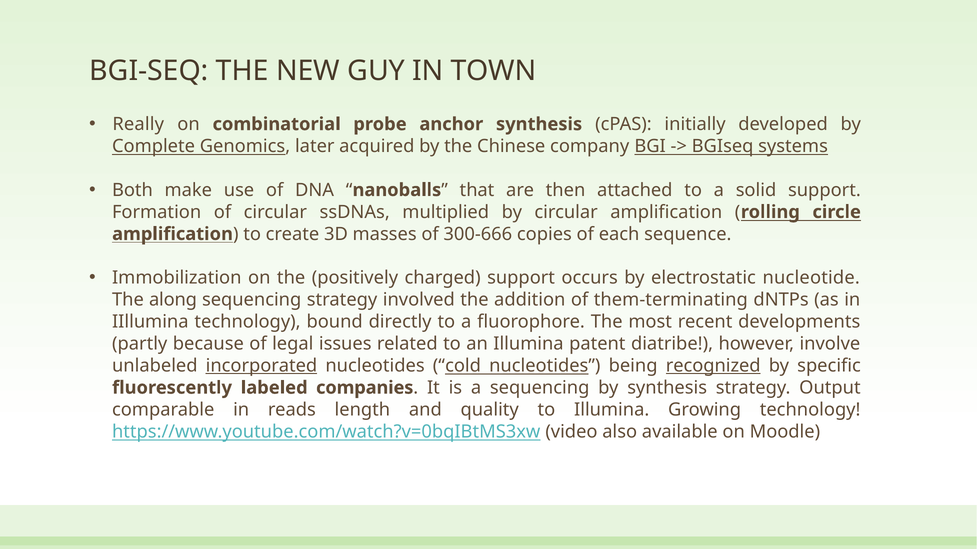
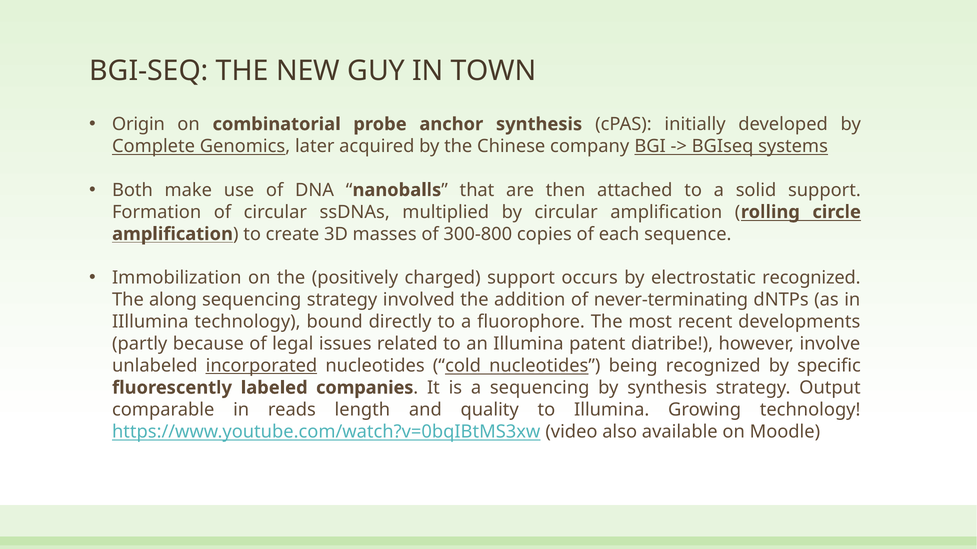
Really: Really -> Origin
300-666: 300-666 -> 300-800
electrostatic nucleotide: nucleotide -> recognized
them-terminating: them-terminating -> never-terminating
recognized at (713, 366) underline: present -> none
